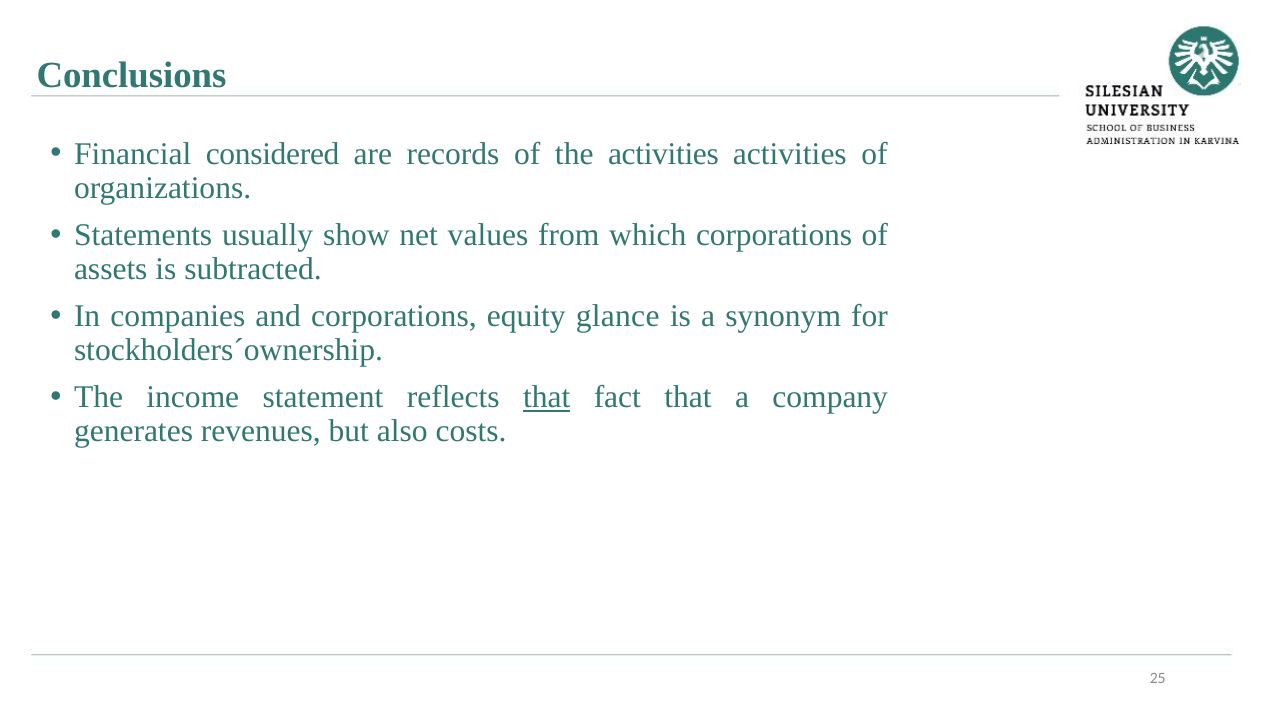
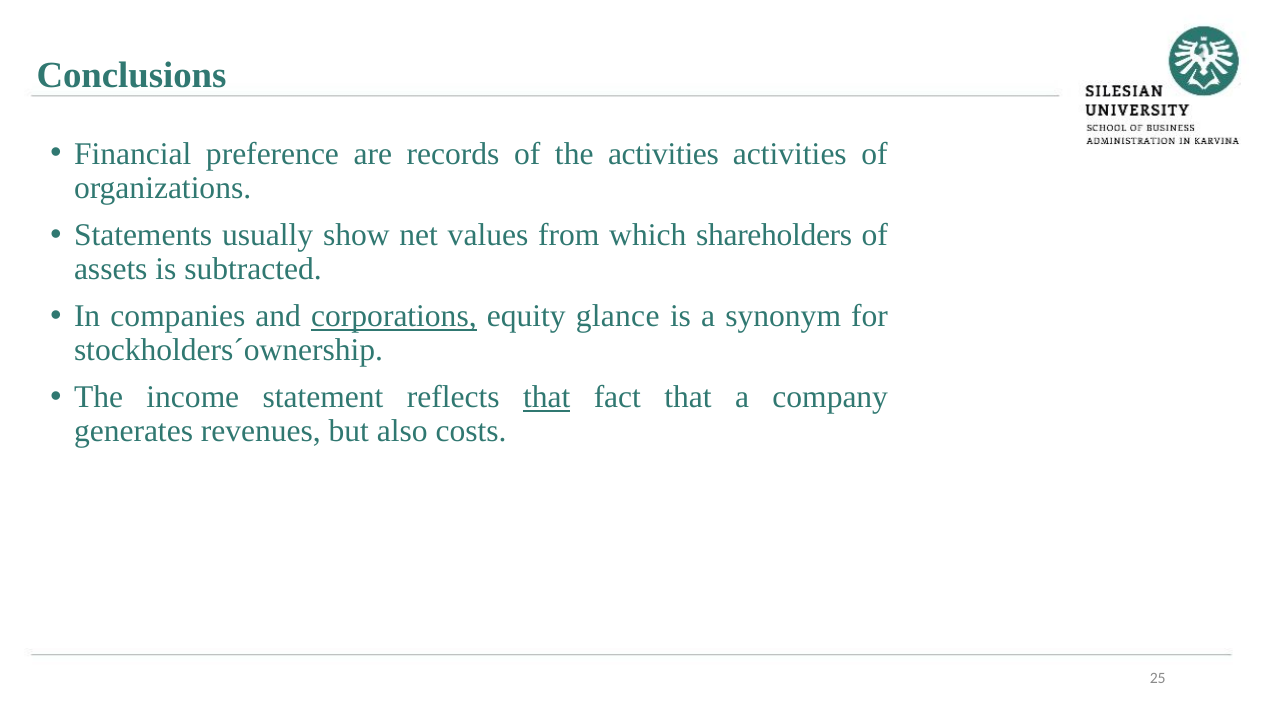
considered: considered -> preference
which corporations: corporations -> shareholders
corporations at (394, 316) underline: none -> present
